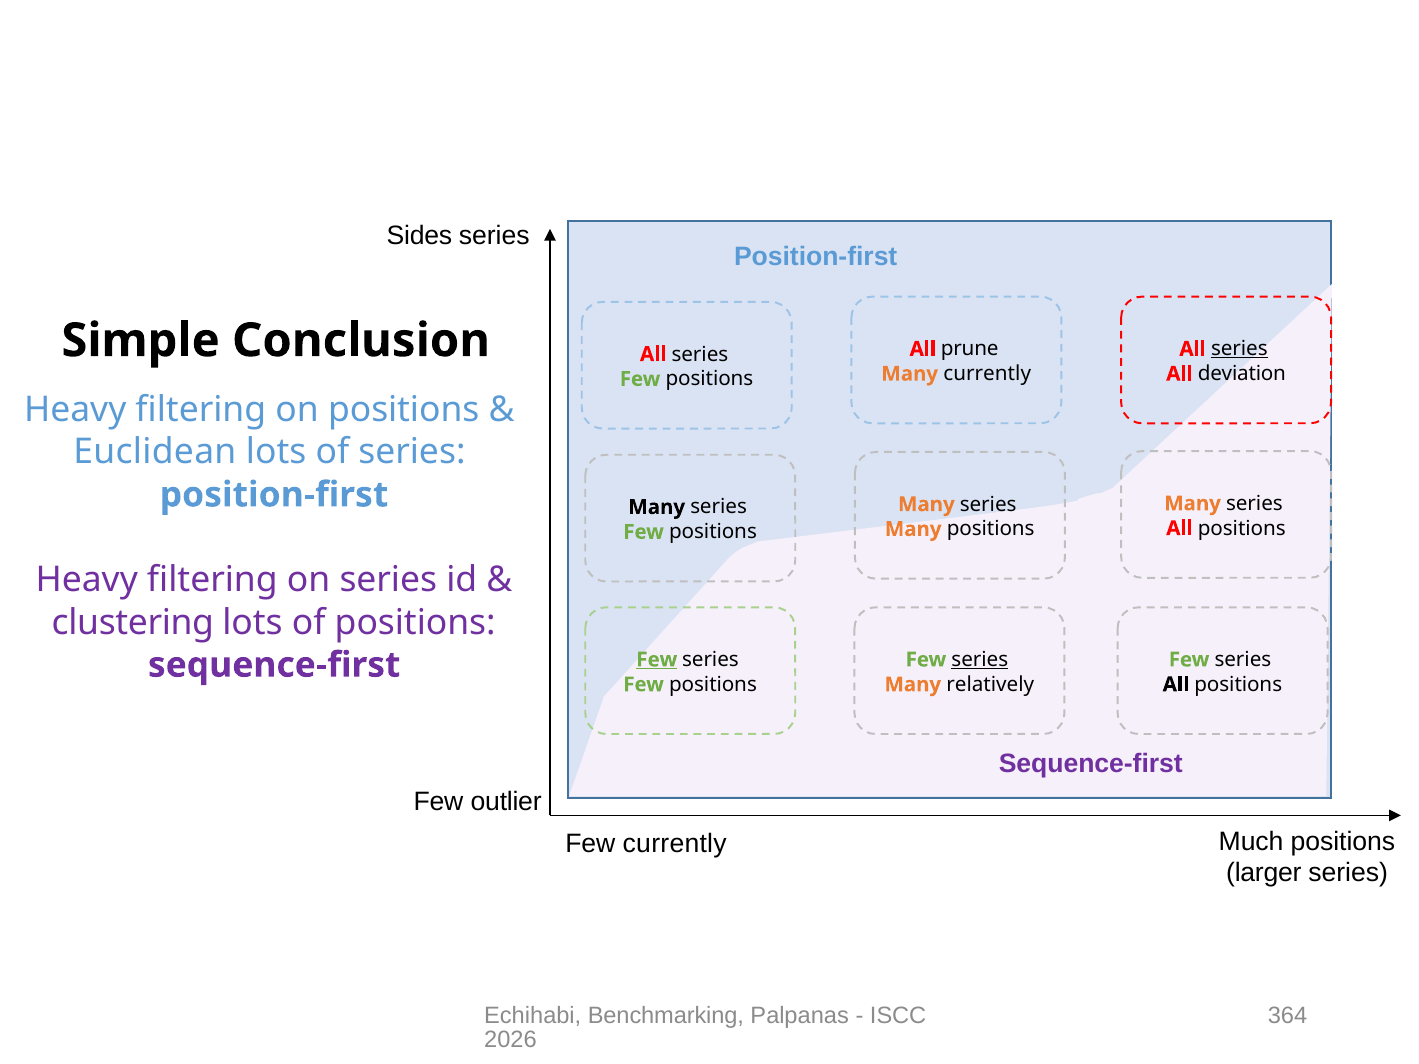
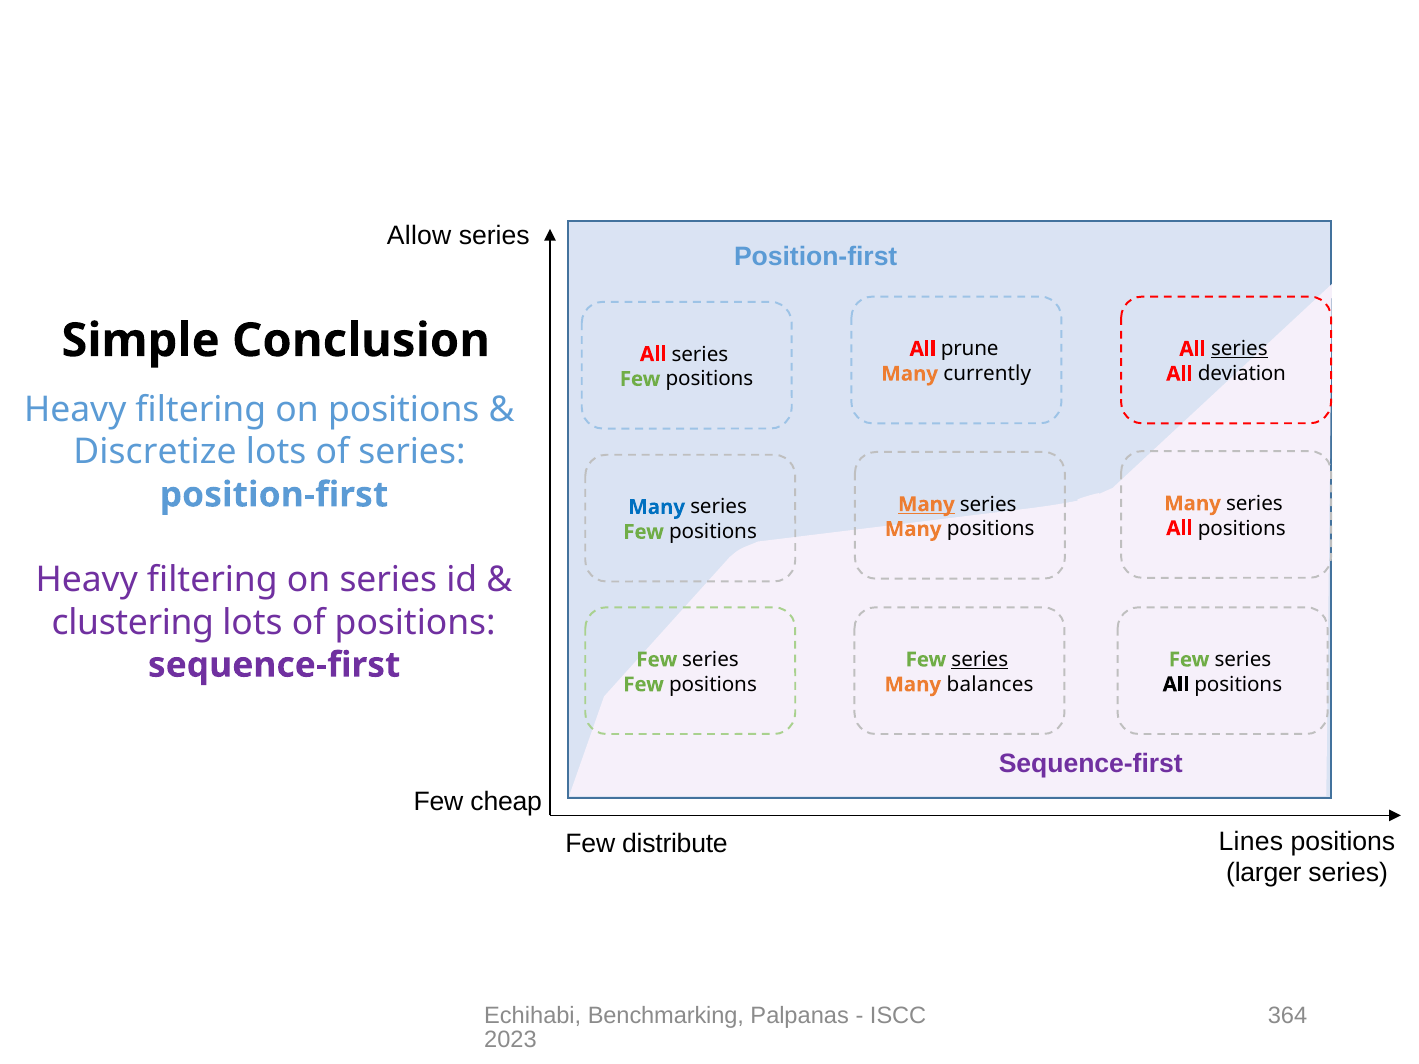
Sides: Sides -> Allow
Euclidean: Euclidean -> Discretize
Many at (926, 504) underline: none -> present
Many at (657, 507) colour: black -> blue
Few at (657, 660) underline: present -> none
relatively: relatively -> balances
outlier: outlier -> cheap
Much: Much -> Lines
Few currently: currently -> distribute
2026: 2026 -> 2023
